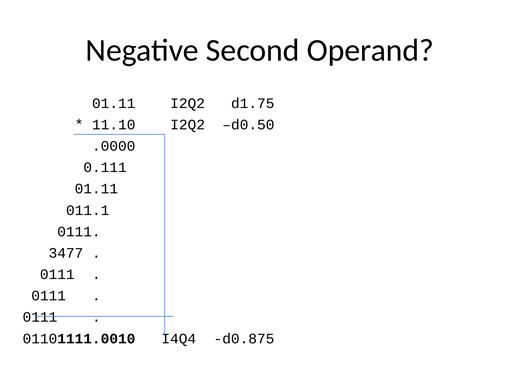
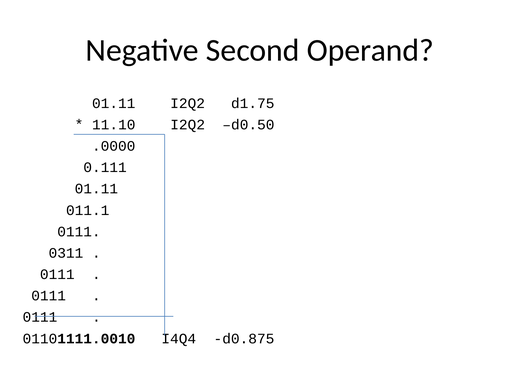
3477: 3477 -> 0311
